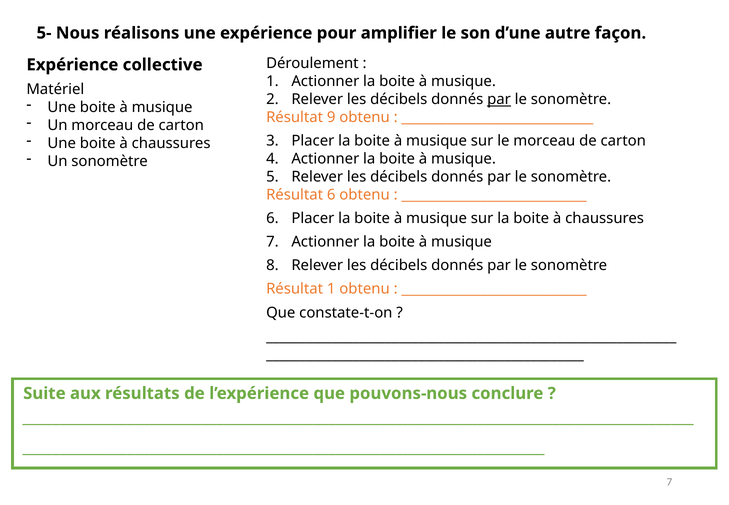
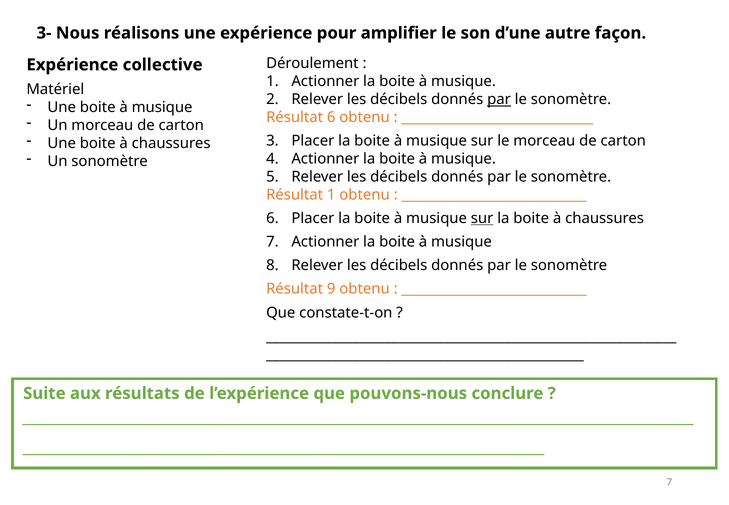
5-: 5- -> 3-
Résultat 9: 9 -> 6
Résultat 6: 6 -> 1
sur at (482, 218) underline: none -> present
Résultat 1: 1 -> 9
